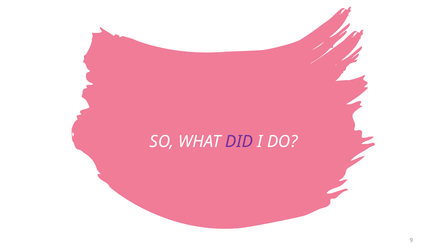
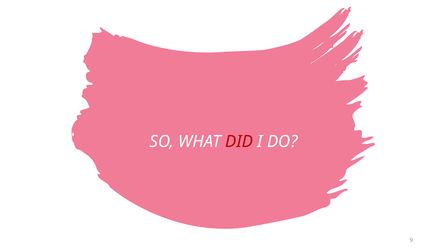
DID colour: purple -> red
